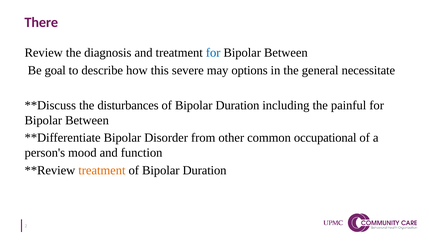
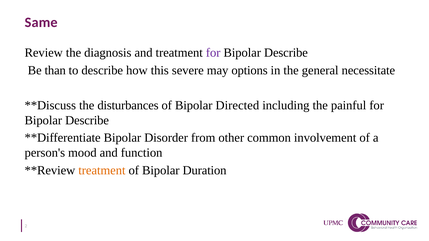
There: There -> Same
for at (213, 53) colour: blue -> purple
Between at (286, 53): Between -> Describe
goal: goal -> than
Duration at (237, 105): Duration -> Directed
Between at (87, 121): Between -> Describe
occupational: occupational -> involvement
